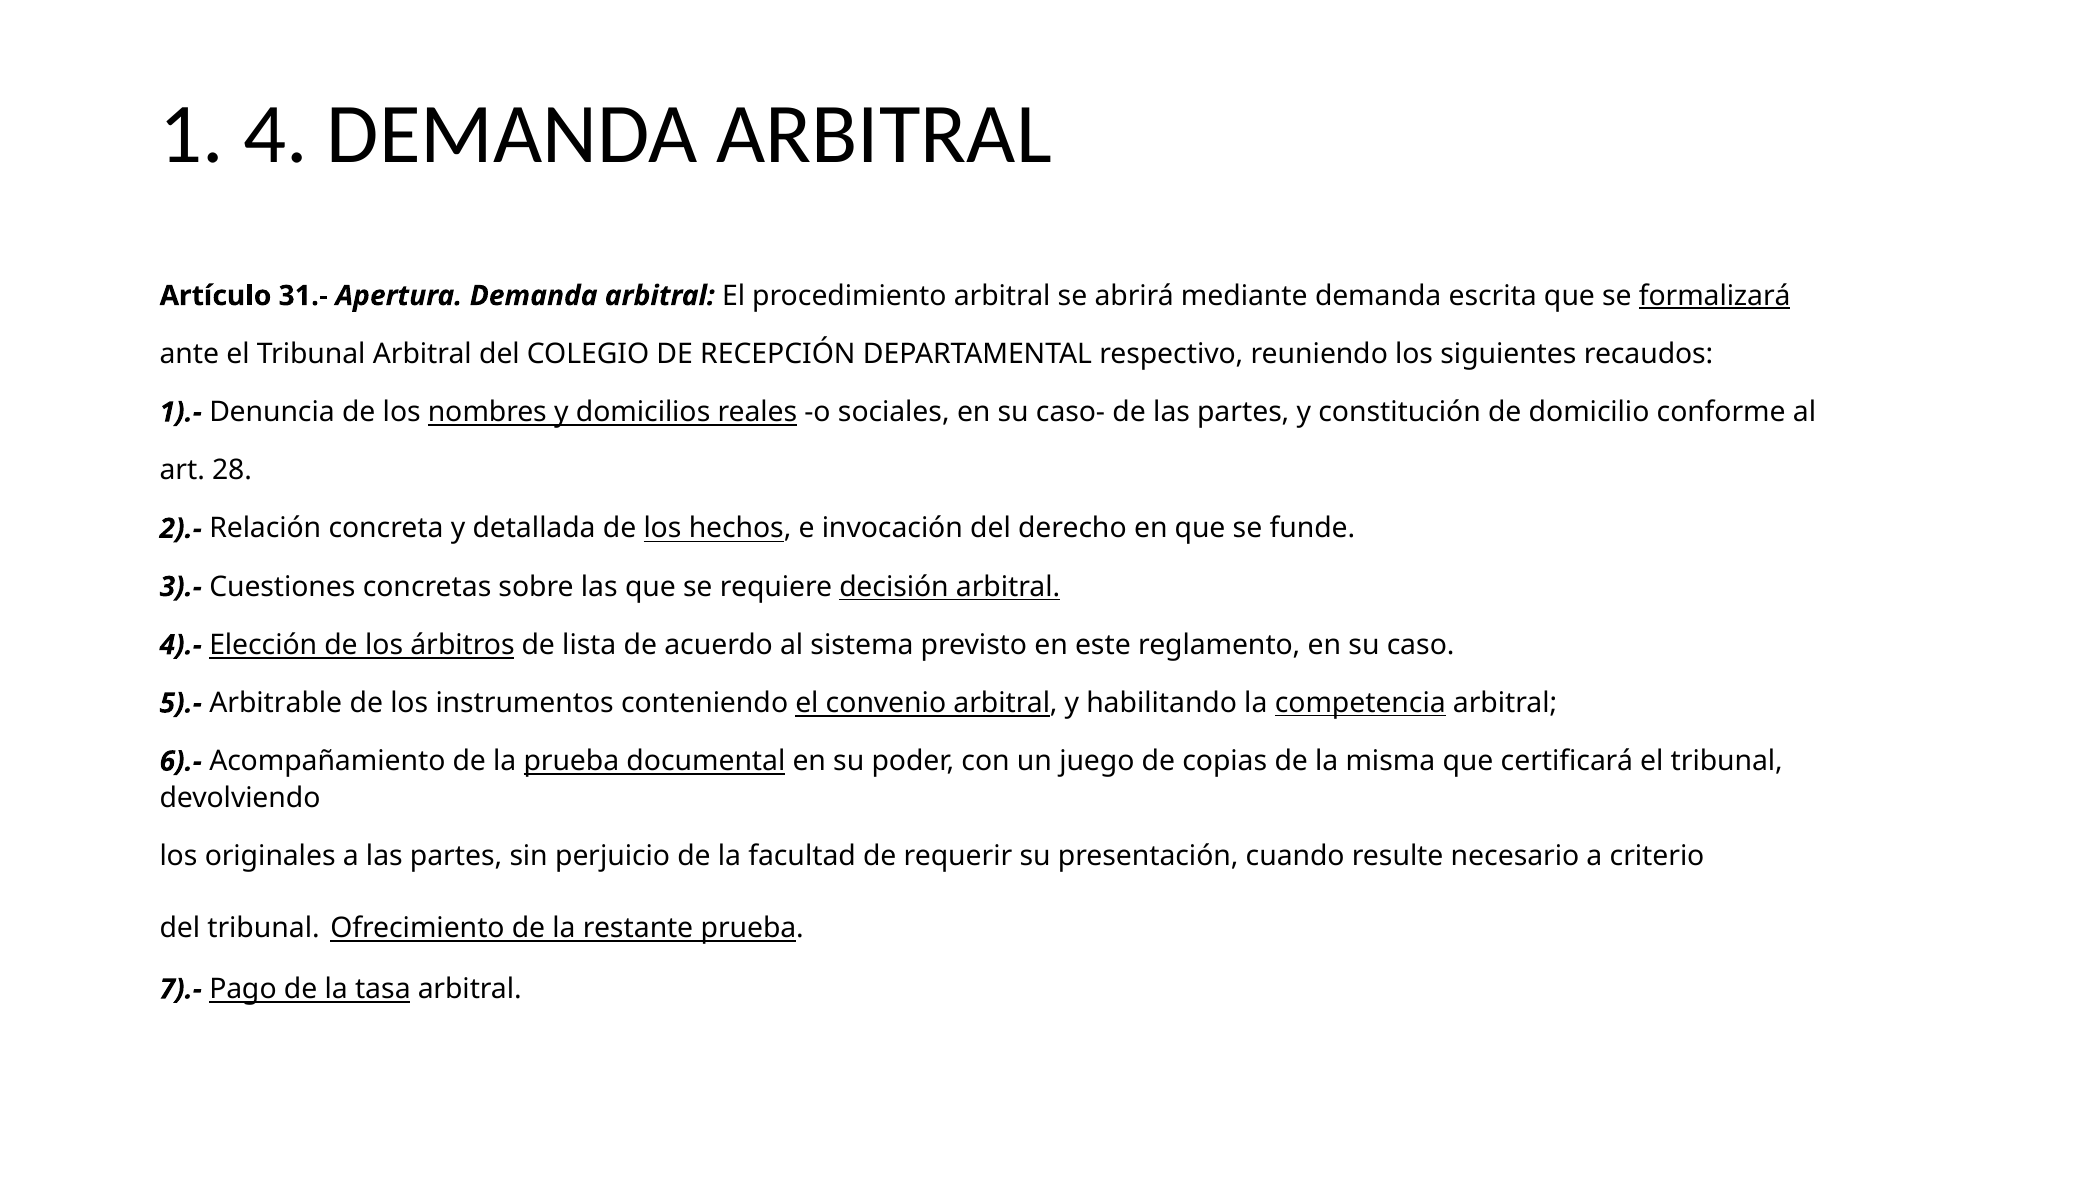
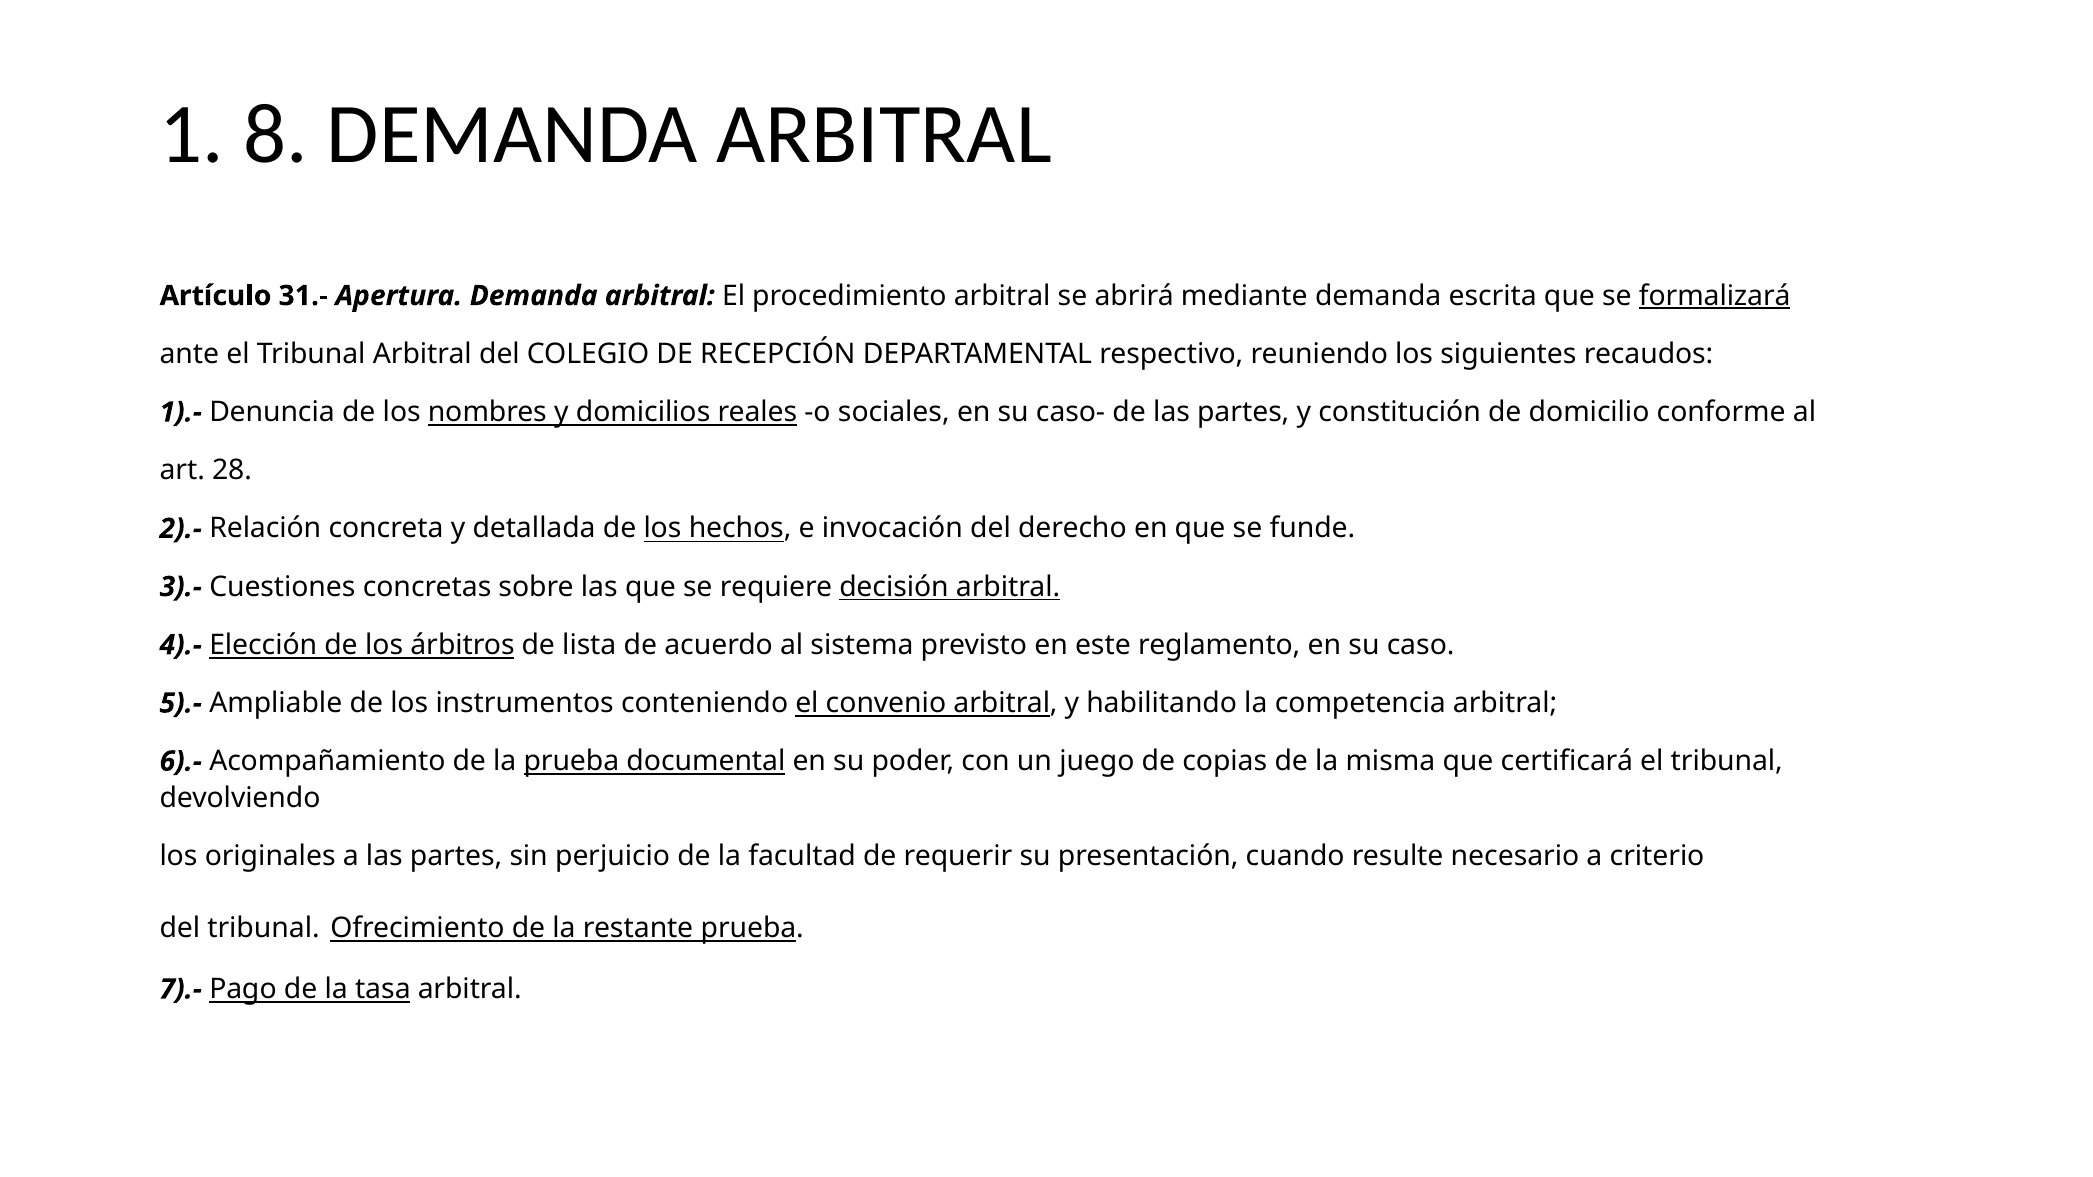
4: 4 -> 8
Arbitrable: Arbitrable -> Ampliable
competencia underline: present -> none
